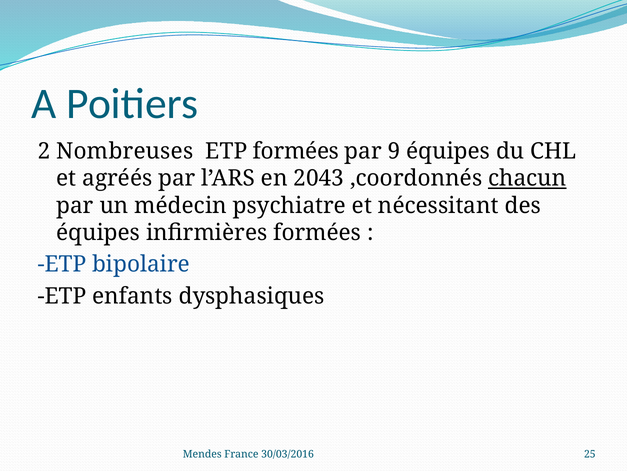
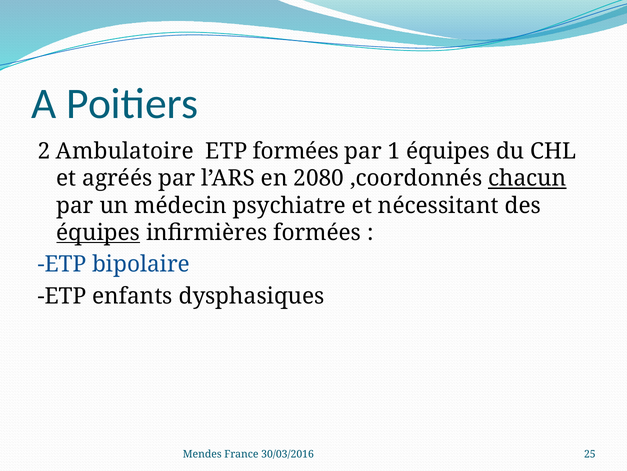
Nombreuses: Nombreuses -> Ambulatoire
9: 9 -> 1
2043: 2043 -> 2080
équipes at (98, 232) underline: none -> present
